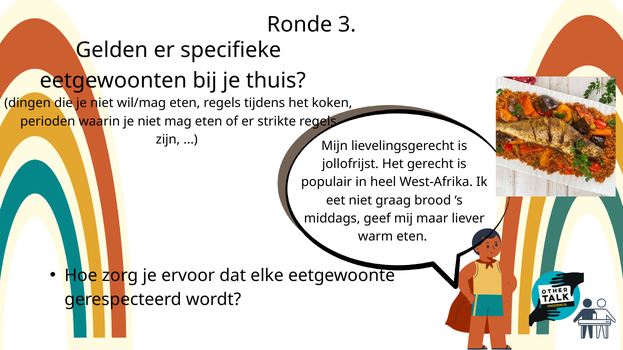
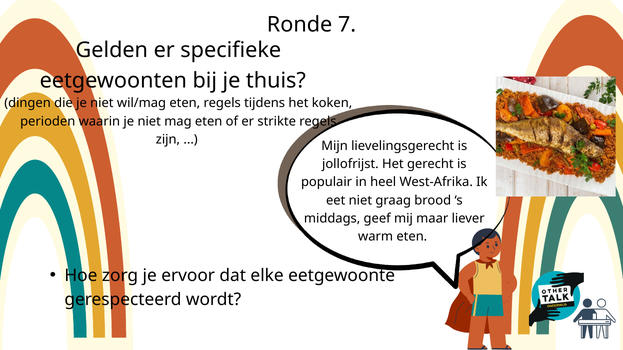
3: 3 -> 7
